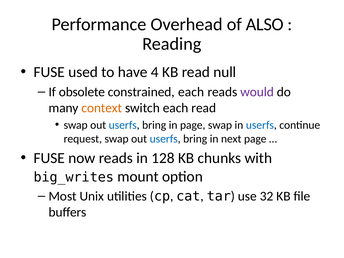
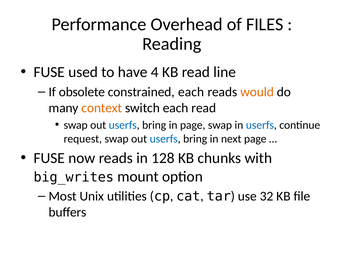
ALSO: ALSO -> FILES
null: null -> line
would colour: purple -> orange
